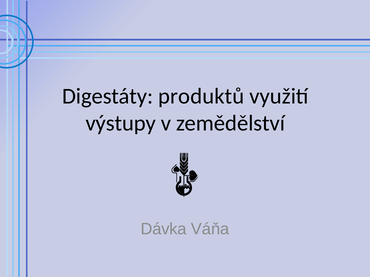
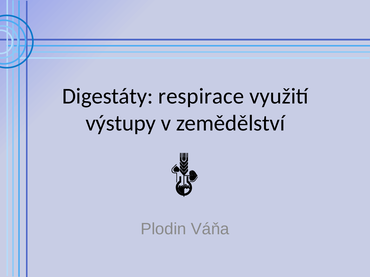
produktů: produktů -> respirace
Dávka: Dávka -> Plodin
